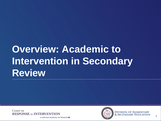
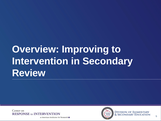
Academic: Academic -> Improving
